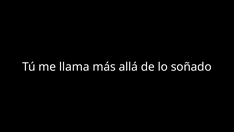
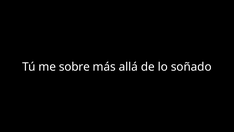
llama: llama -> sobre
